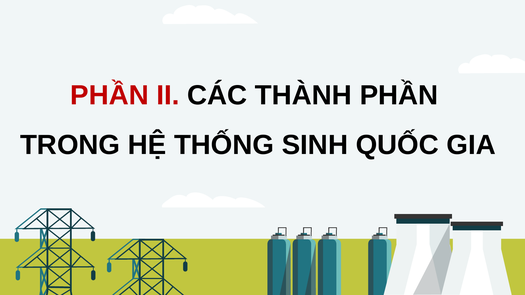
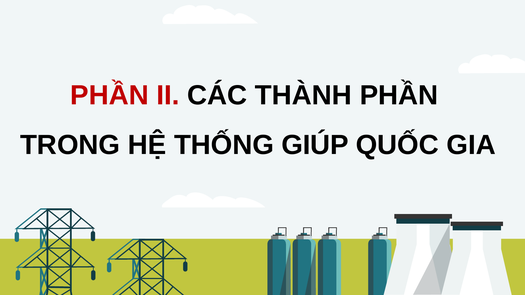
SINH: SINH -> GIÚP
